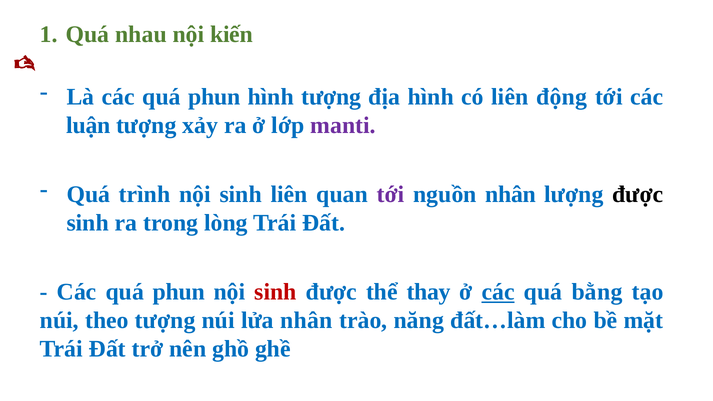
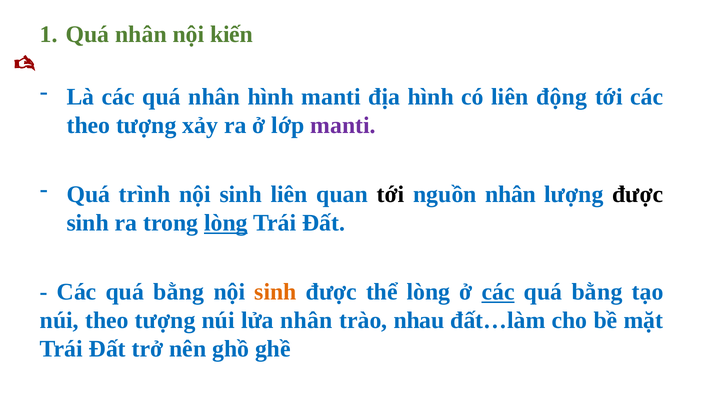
nhau at (141, 34): nhau -> nhân
Là các quá phun: phun -> nhân
hình tượng: tượng -> manti
luận at (88, 126): luận -> theo
tới at (391, 194) colour: purple -> black
lòng at (226, 223) underline: none -> present
phun at (179, 292): phun -> bằng
sinh at (276, 292) colour: red -> orange
thể thay: thay -> lòng
năng: năng -> nhau
